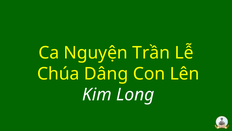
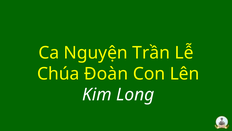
Dâng: Dâng -> Đoàn
